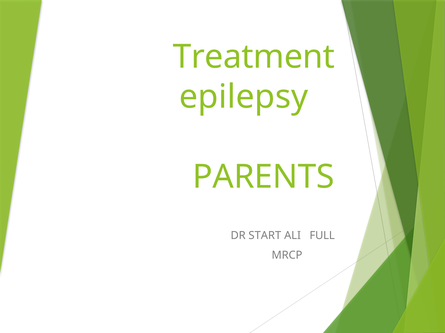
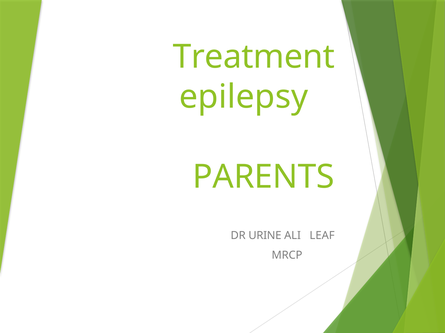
START: START -> URINE
FULL: FULL -> LEAF
